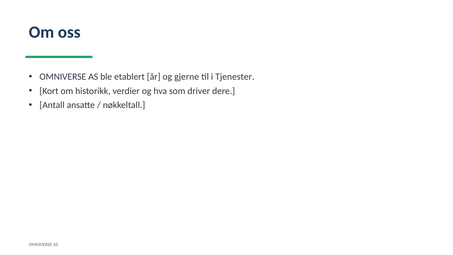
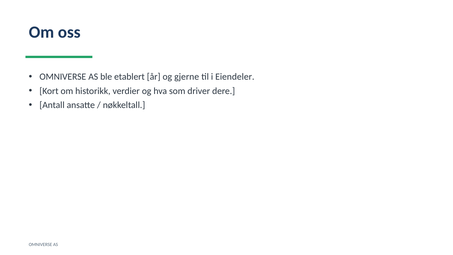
Tjenester: Tjenester -> Eiendeler
